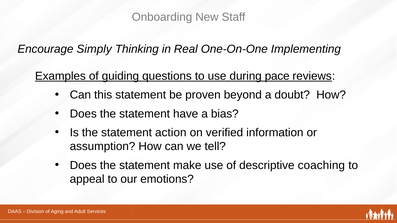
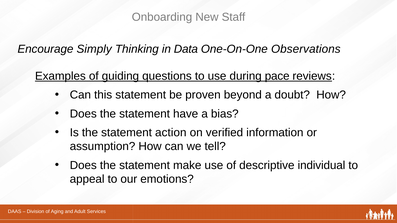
Real: Real -> Data
Implementing: Implementing -> Observations
coaching: coaching -> individual
